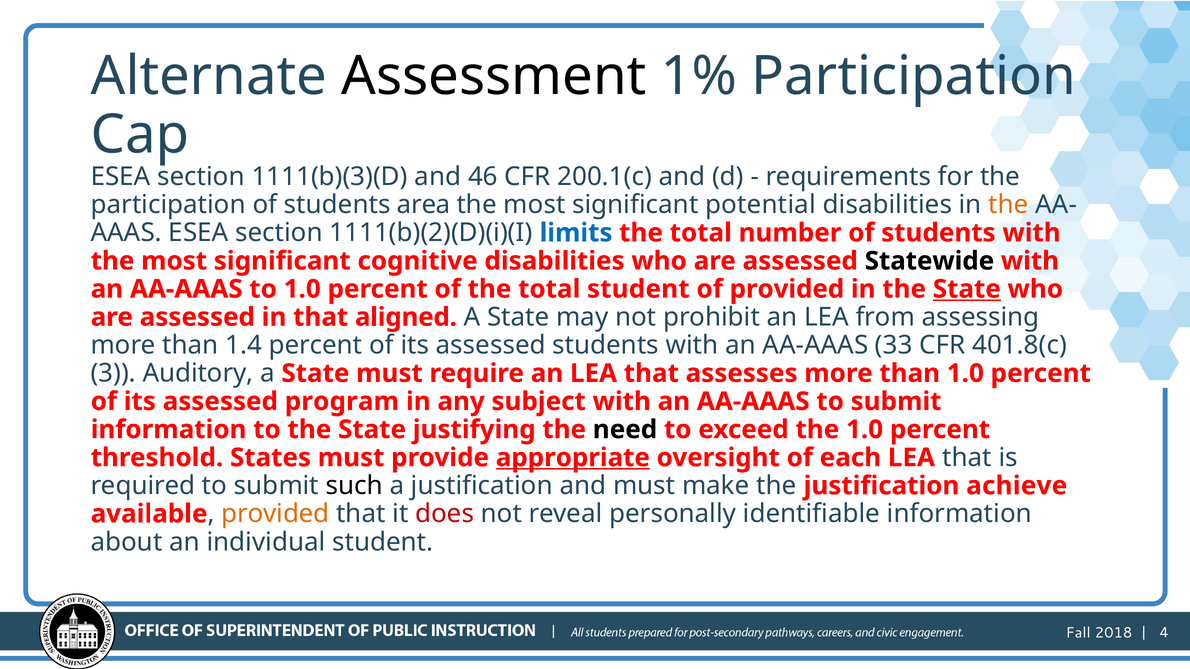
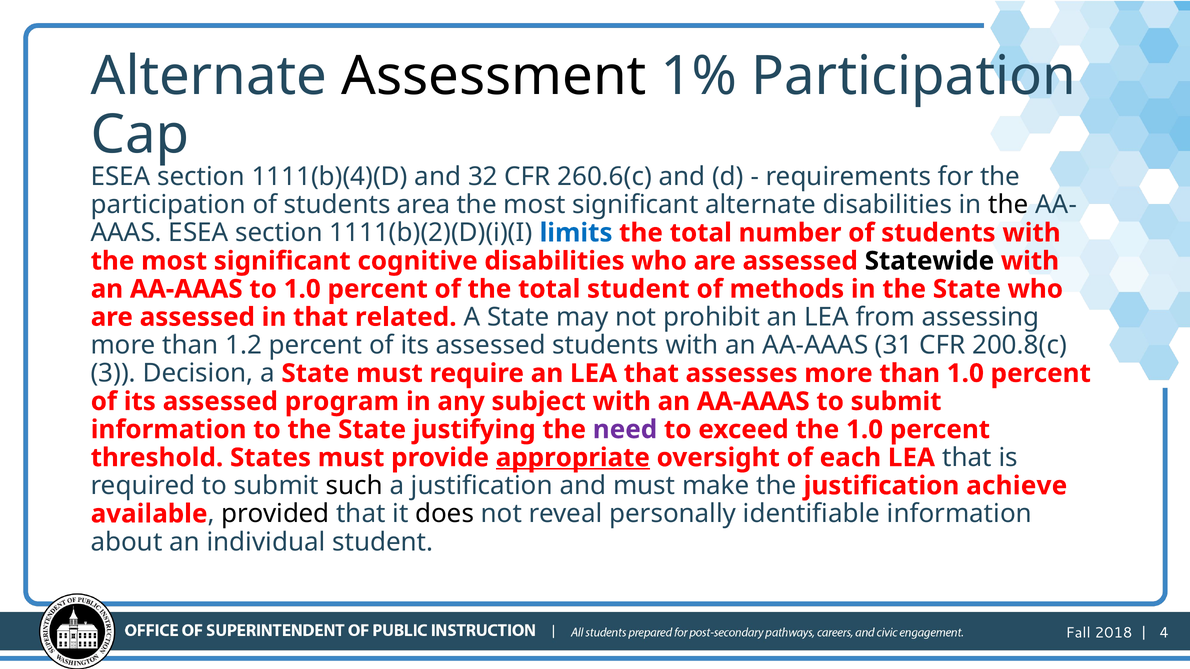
1111(b)(3)(D: 1111(b)(3)(D -> 1111(b)(4)(D
46: 46 -> 32
200.1(c: 200.1(c -> 260.6(c
significant potential: potential -> alternate
the at (1008, 205) colour: orange -> black
of provided: provided -> methods
State at (967, 289) underline: present -> none
aligned: aligned -> related
1.4: 1.4 -> 1.2
33: 33 -> 31
401.8(c: 401.8(c -> 200.8(c
Auditory: Auditory -> Decision
need colour: black -> purple
provided at (275, 514) colour: orange -> black
does colour: red -> black
